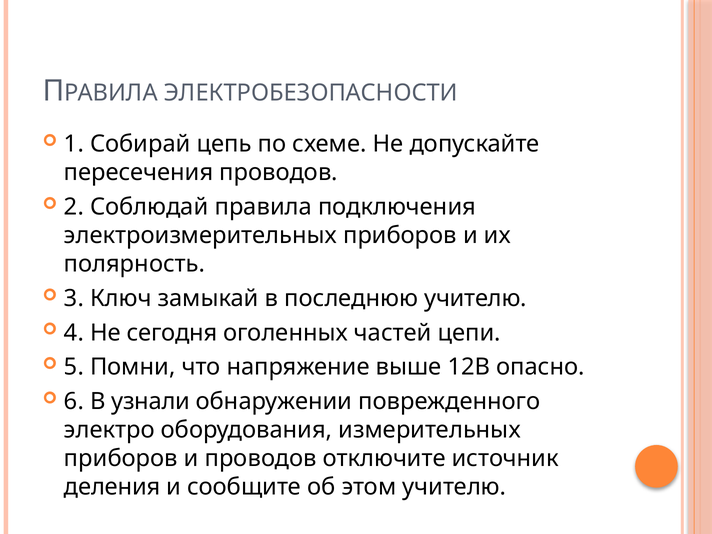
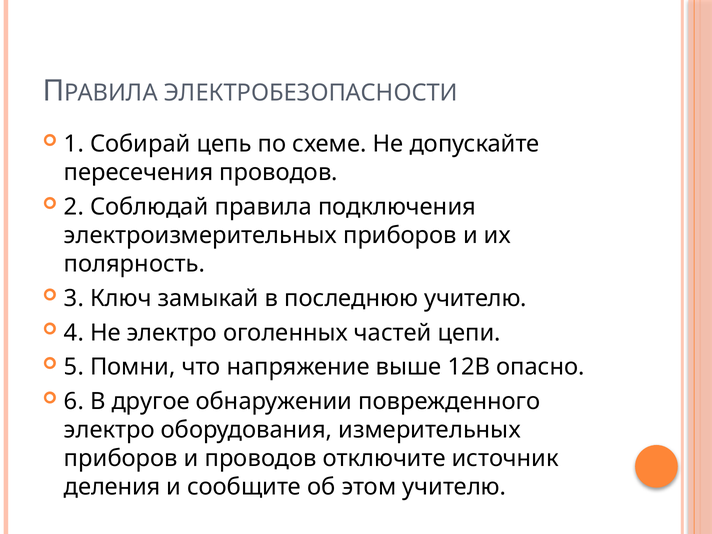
Не сегодня: сегодня -> электро
узнали: узнали -> другое
